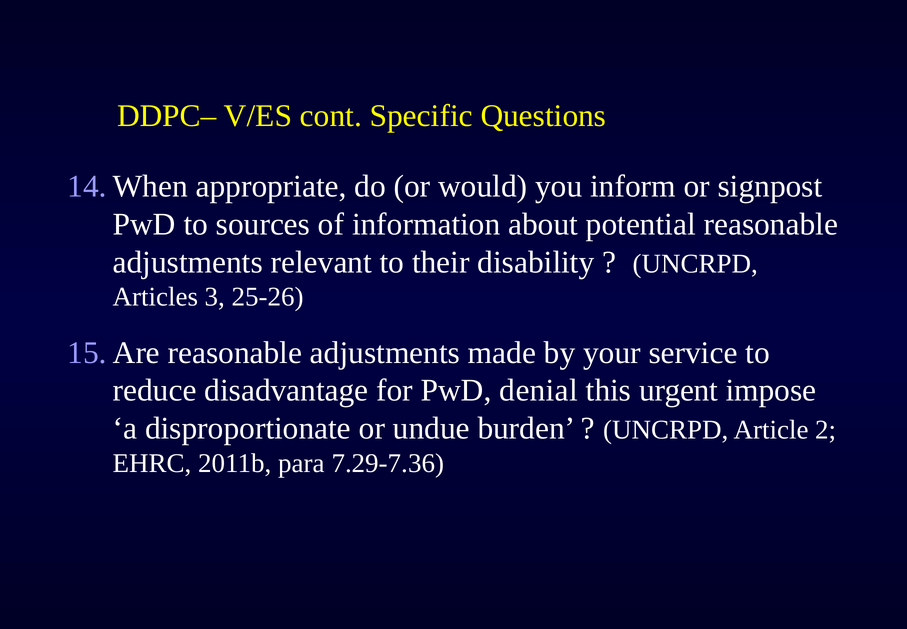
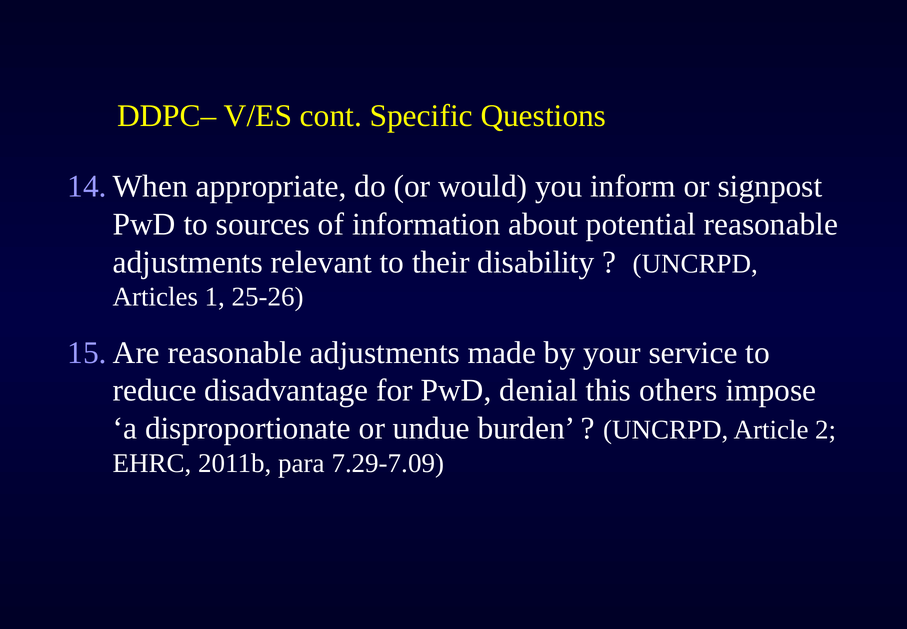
3: 3 -> 1
urgent: urgent -> others
7.29-7.36: 7.29-7.36 -> 7.29-7.09
